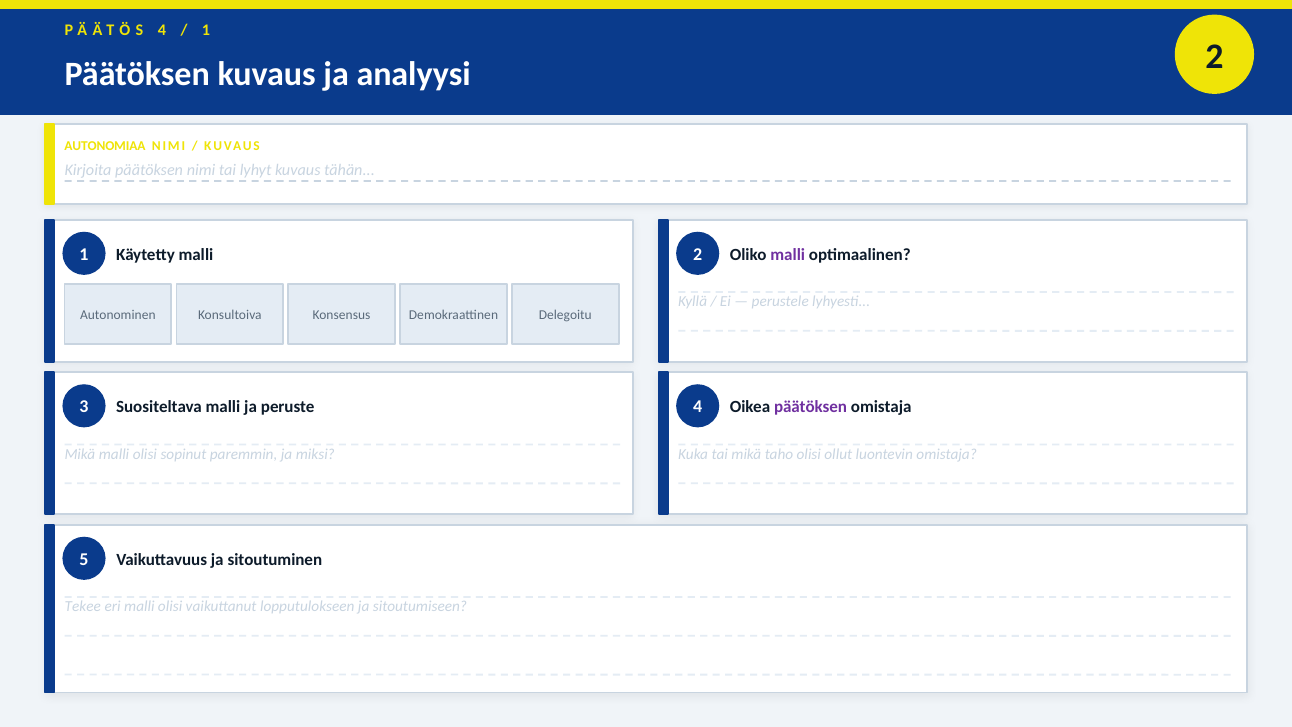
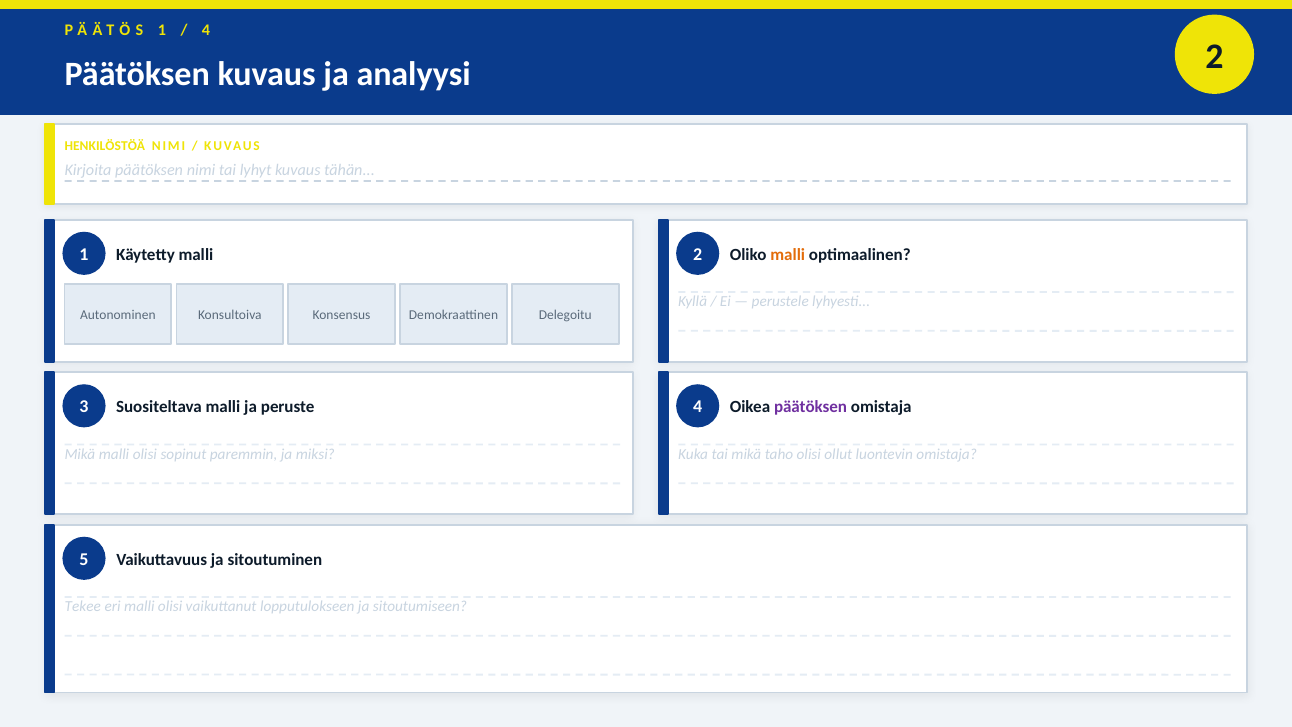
4 at (162, 30): 4 -> 1
1 at (206, 30): 1 -> 4
AUTONOMIAA: AUTONOMIAA -> HENKILÖSTÖÄ
malli at (788, 254) colour: purple -> orange
